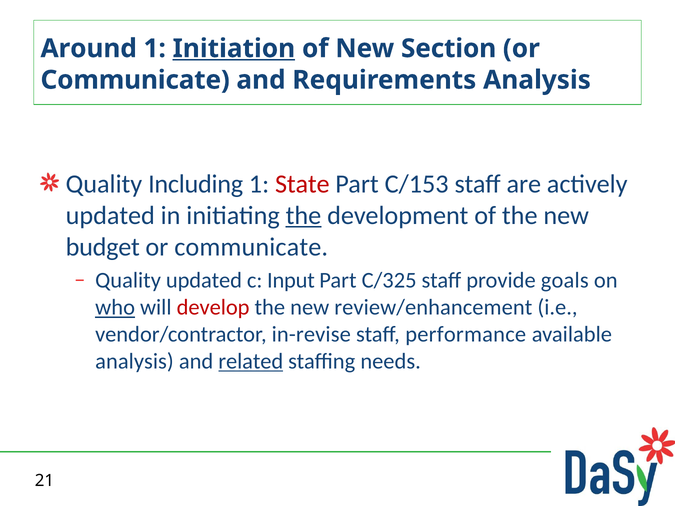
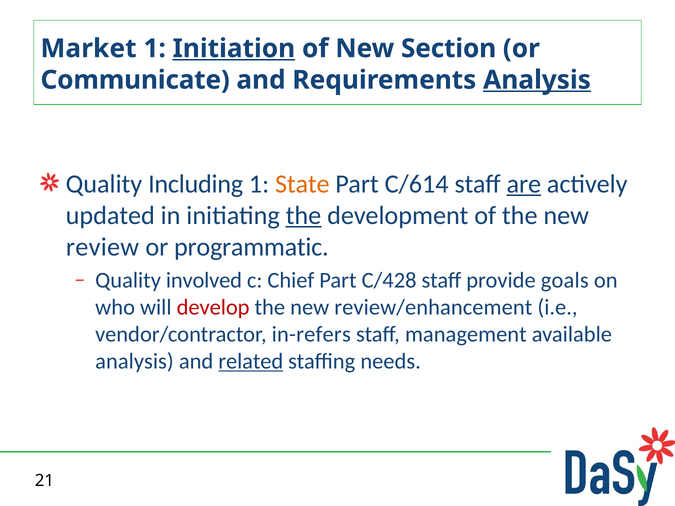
Around: Around -> Market
Analysis at (537, 80) underline: none -> present
State colour: red -> orange
C/153: C/153 -> C/614
are underline: none -> present
budget: budget -> review
communicate at (251, 247): communicate -> programmatic
Quality updated: updated -> involved
Input: Input -> Chief
C/325: C/325 -> C/428
who underline: present -> none
in-revise: in-revise -> in-refers
performance: performance -> management
